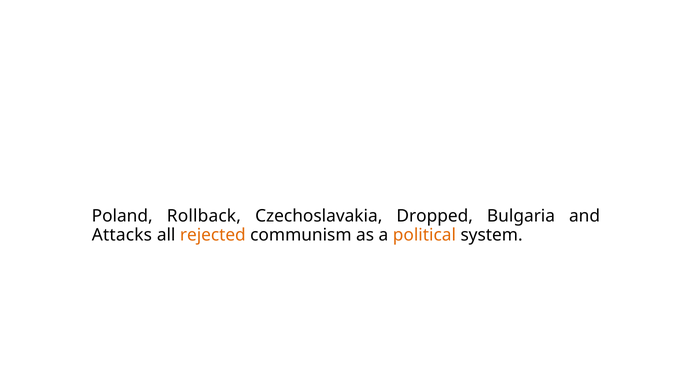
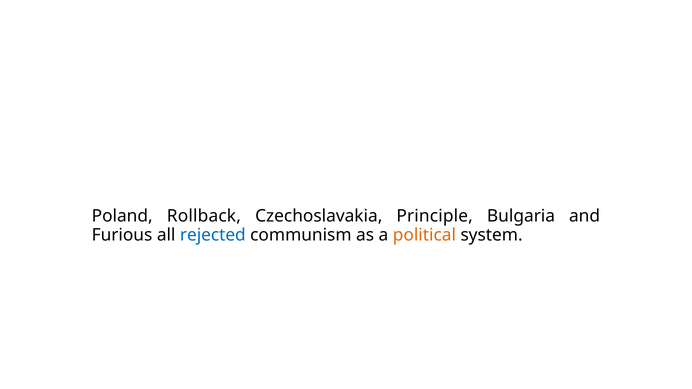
Dropped: Dropped -> Principle
Attacks: Attacks -> Furious
rejected colour: orange -> blue
